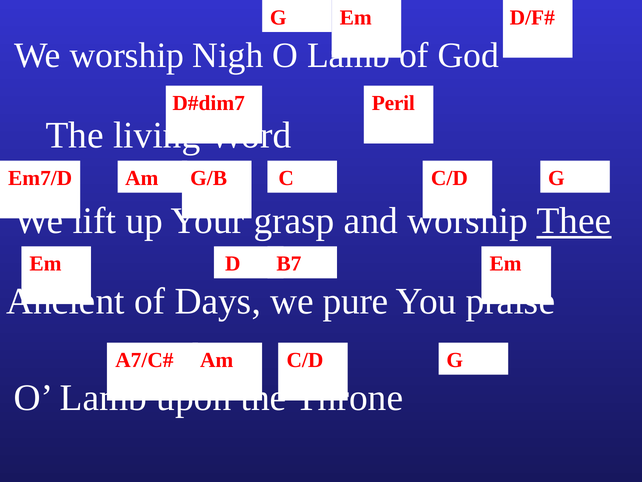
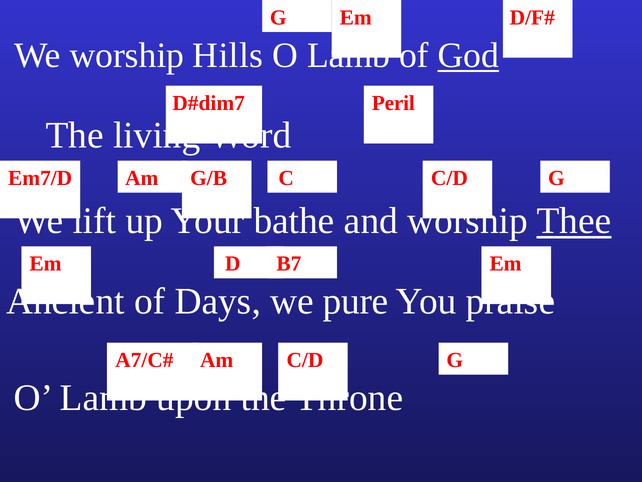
Nigh: Nigh -> Hills
God underline: none -> present
grasp: grasp -> bathe
